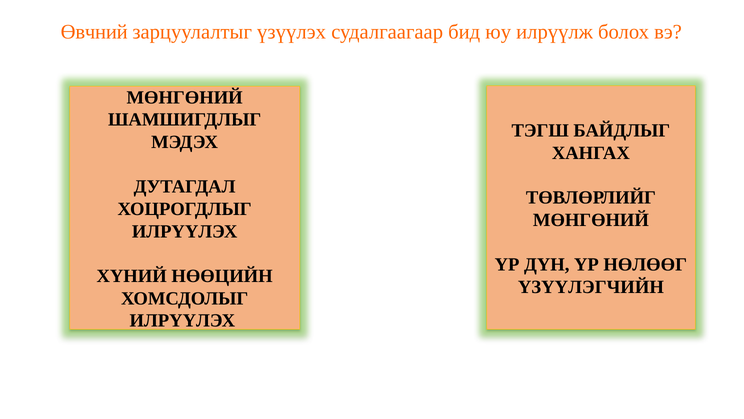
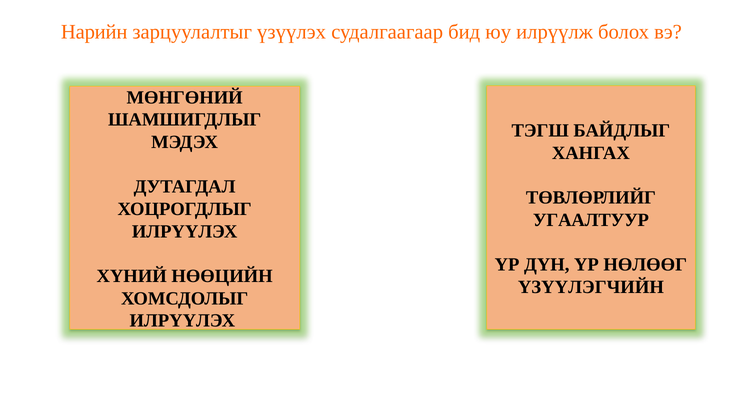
Өвчний: Өвчний -> Нарийн
МӨНГӨНИЙ at (591, 220): МӨНГӨНИЙ -> УГААЛТУУР
